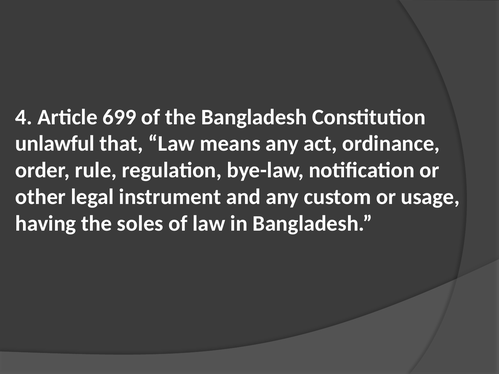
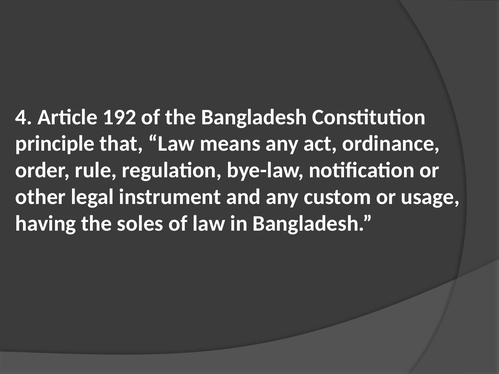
699: 699 -> 192
unlawful: unlawful -> principle
